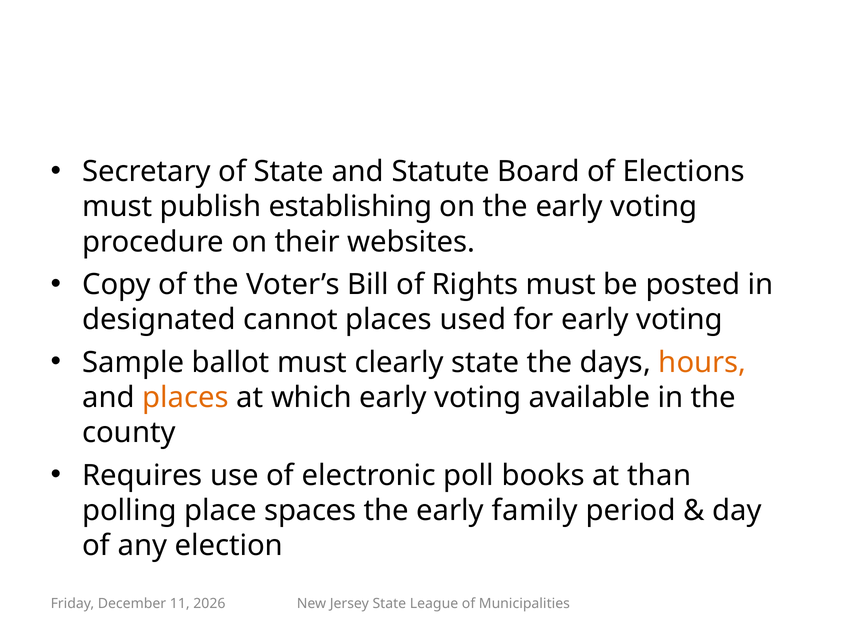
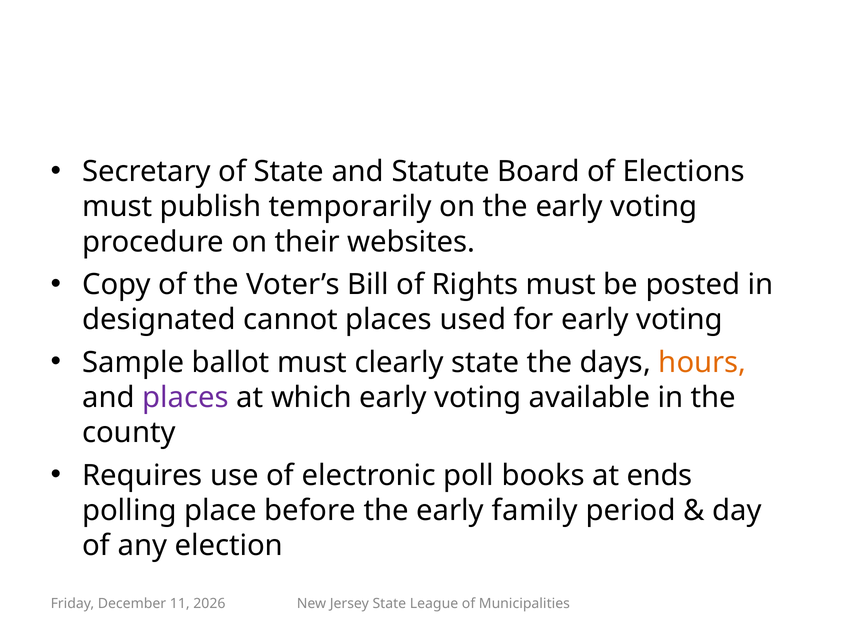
establishing: establishing -> temporarily
places at (186, 398) colour: orange -> purple
than: than -> ends
spaces: spaces -> before
